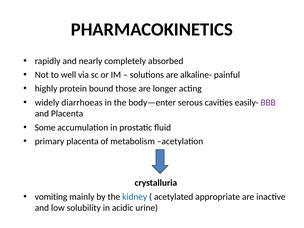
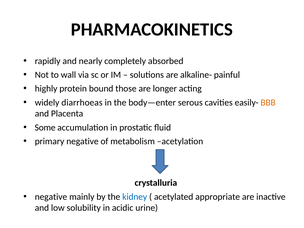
well: well -> wall
BBB colour: purple -> orange
primary placenta: placenta -> negative
vomiting at (51, 197): vomiting -> negative
